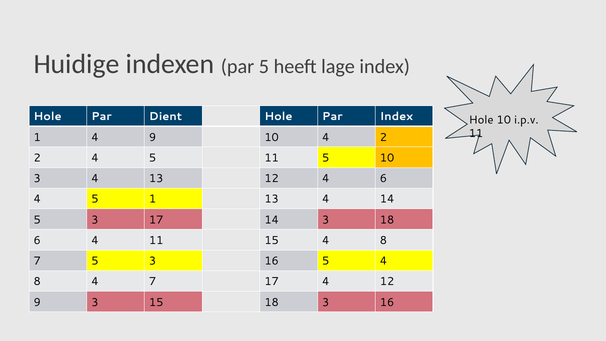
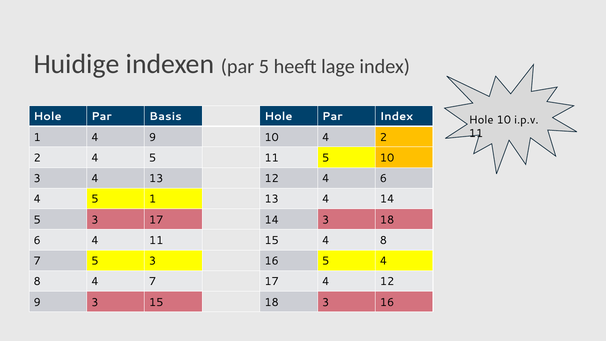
Dient: Dient -> Basis
